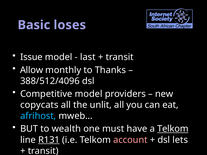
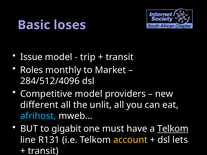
last: last -> trip
Allow: Allow -> Roles
Thanks: Thanks -> Market
388/512/4096: 388/512/4096 -> 284/512/4096
copycats: copycats -> different
wealth: wealth -> gigabit
R131 underline: present -> none
account colour: pink -> yellow
